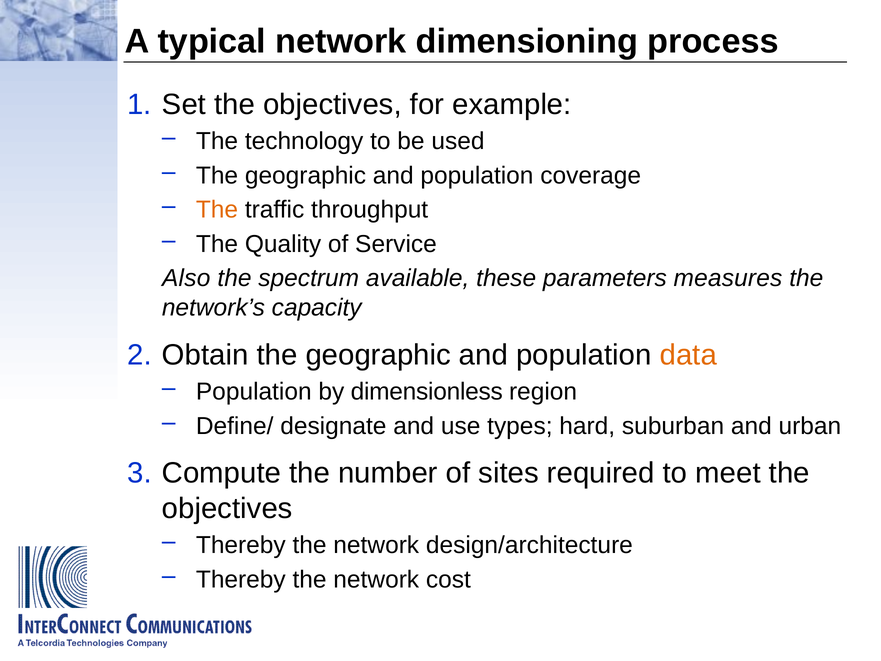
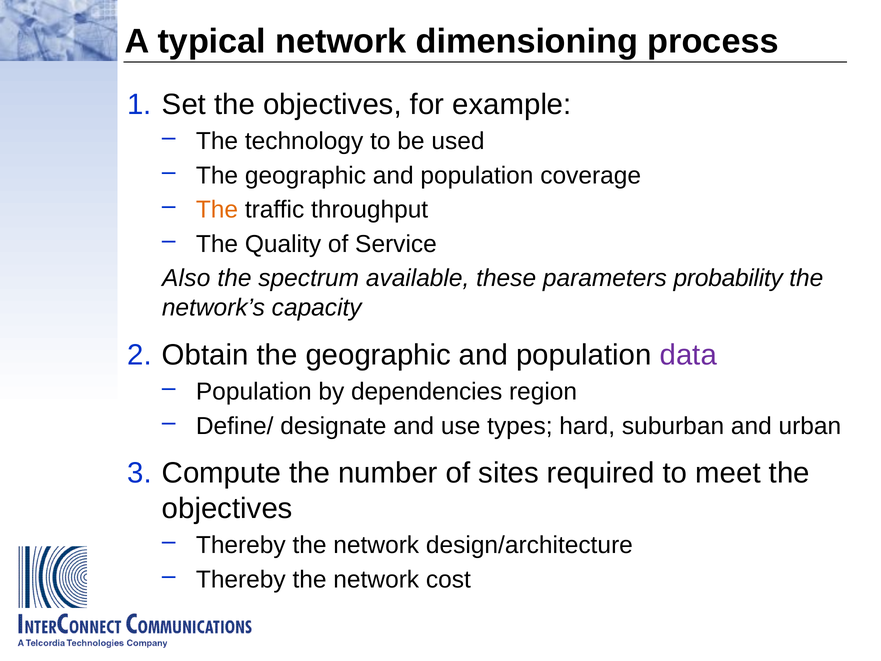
measures: measures -> probability
data colour: orange -> purple
dimensionless: dimensionless -> dependencies
